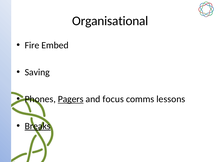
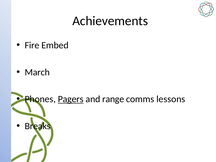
Organisational: Organisational -> Achievements
Saving: Saving -> March
focus: focus -> range
Breaks underline: present -> none
